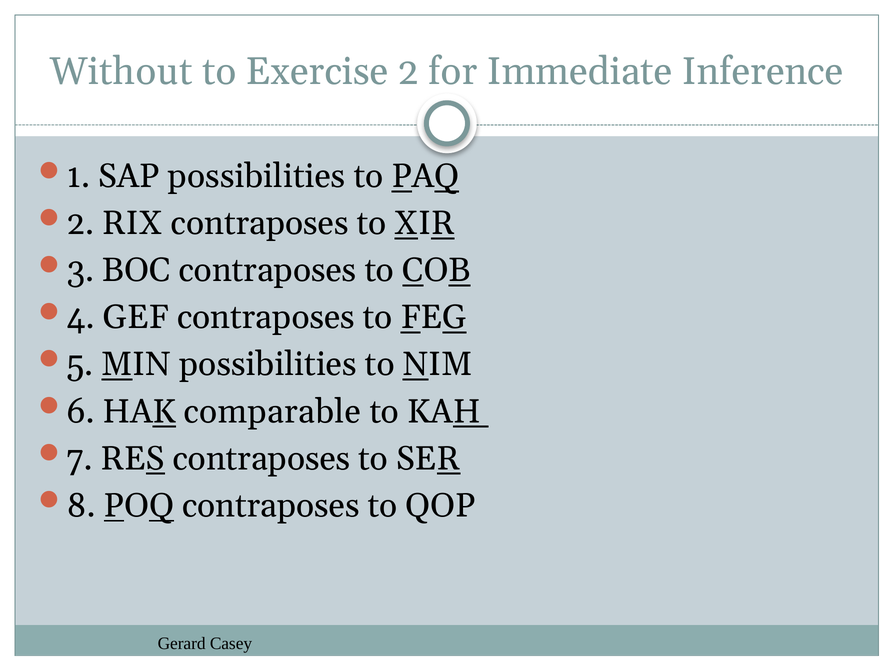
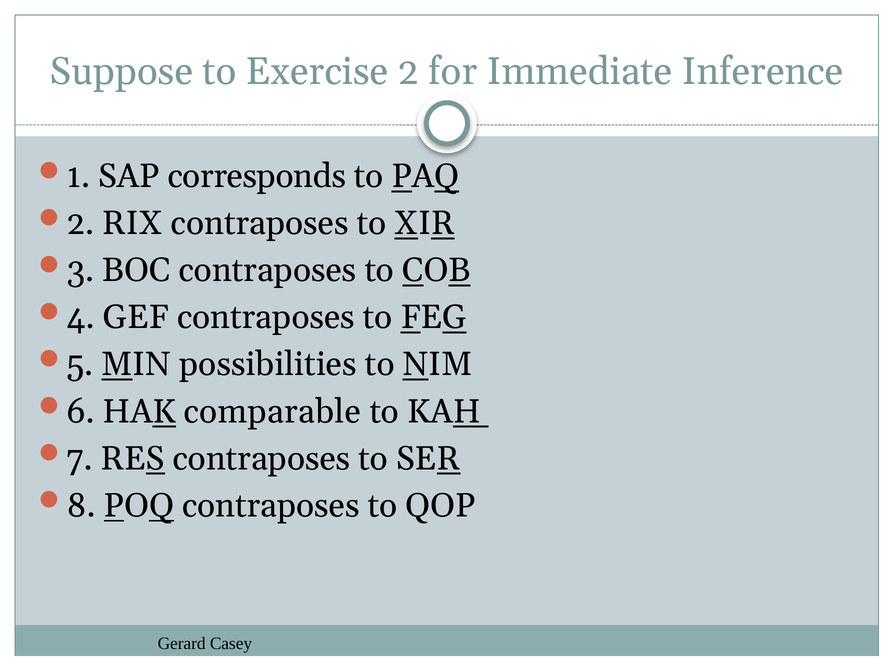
Without: Without -> Suppose
SAP possibilities: possibilities -> corresponds
